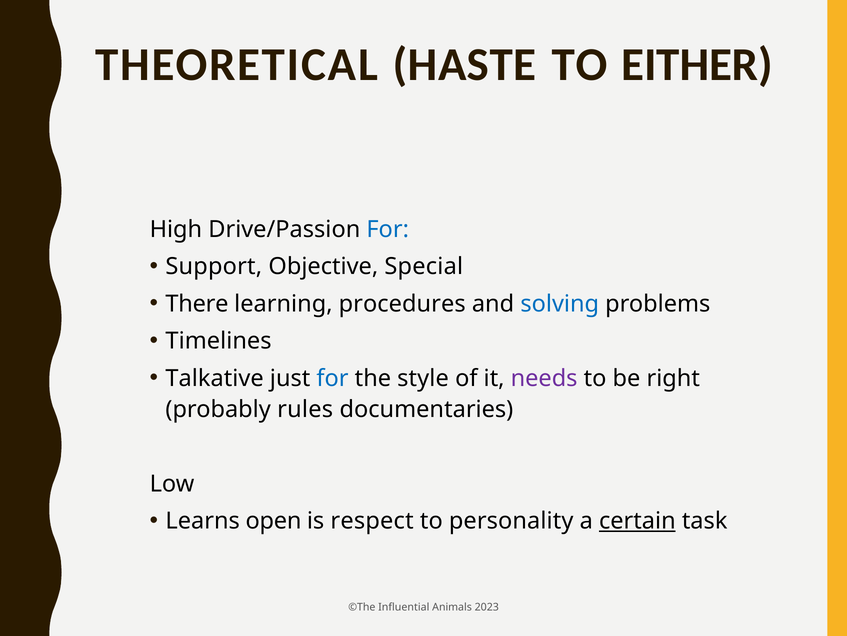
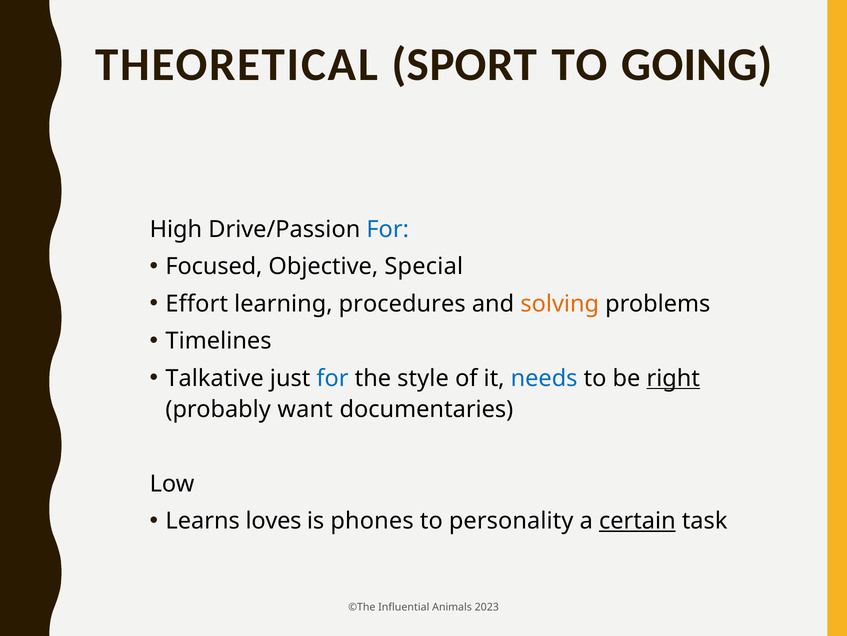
HASTE: HASTE -> SPORT
EITHER: EITHER -> GOING
Support: Support -> Focused
There: There -> Effort
solving colour: blue -> orange
needs colour: purple -> blue
right underline: none -> present
rules: rules -> want
open: open -> loves
respect: respect -> phones
